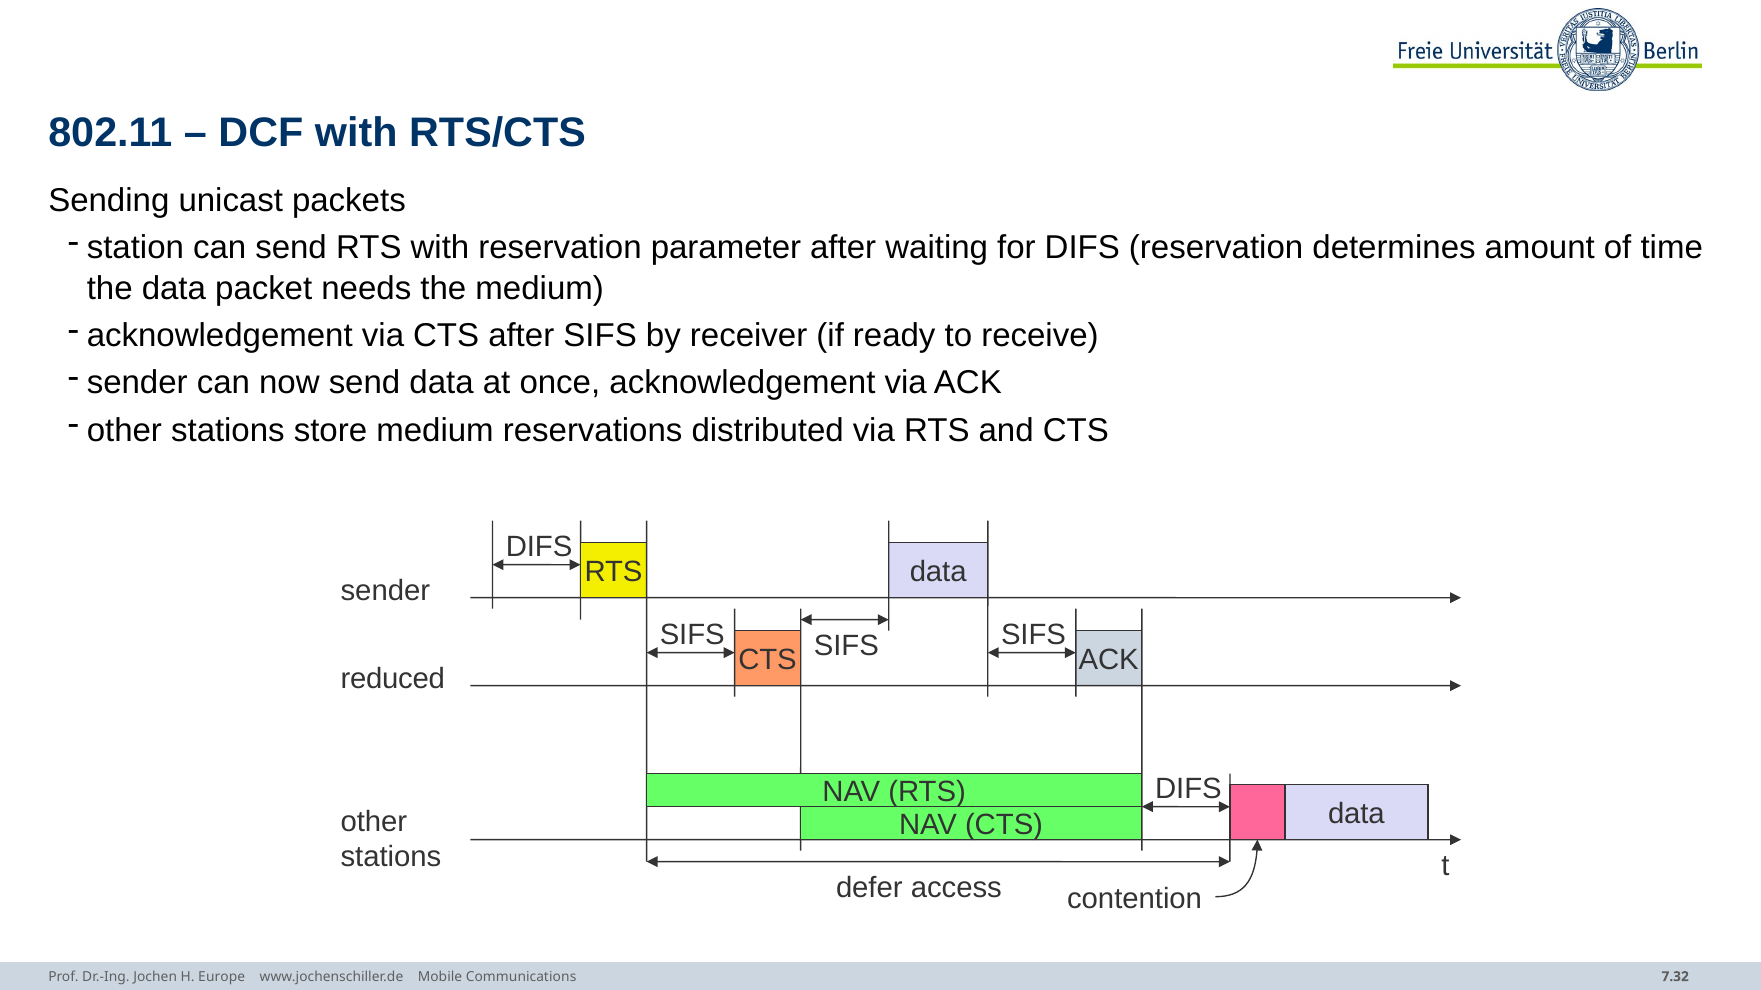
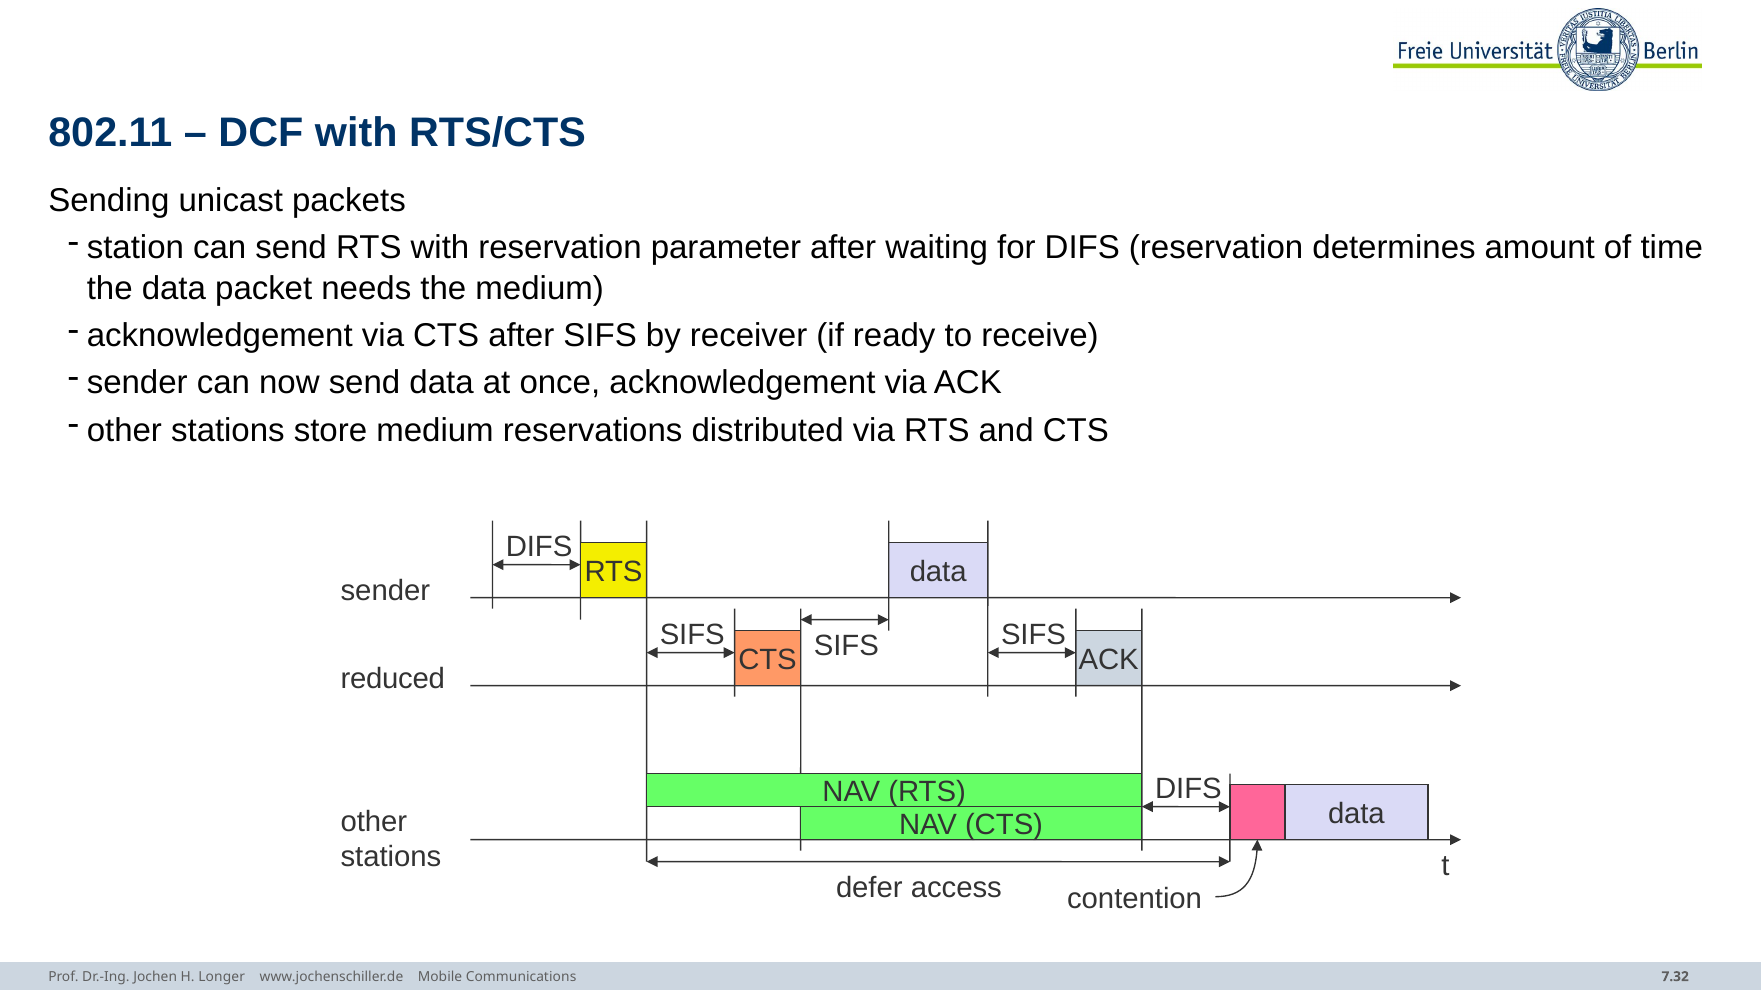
Europe: Europe -> Longer
